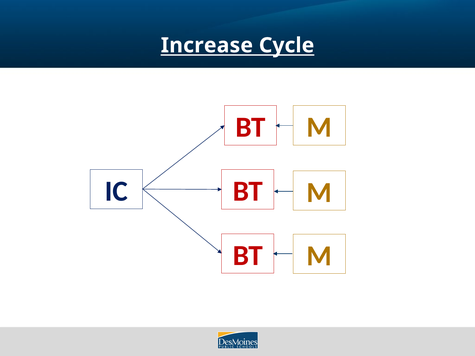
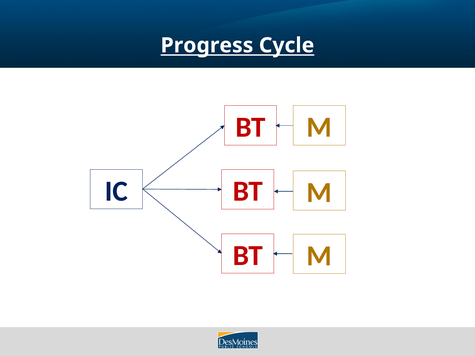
Increase: Increase -> Progress
